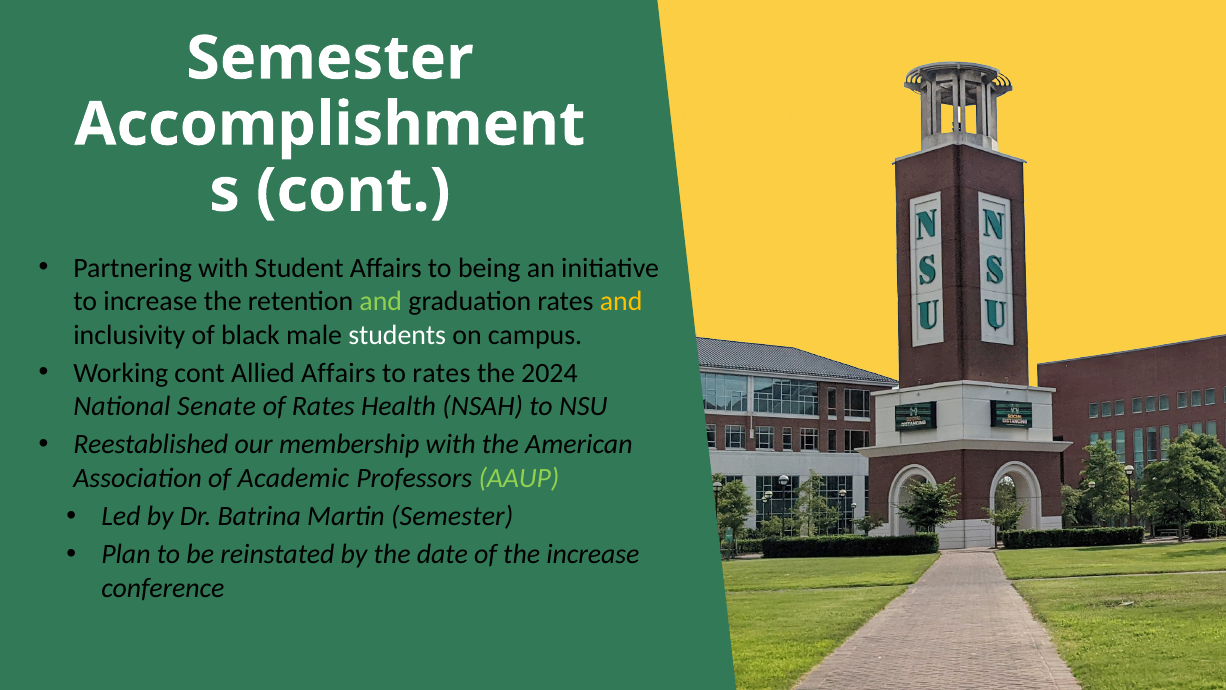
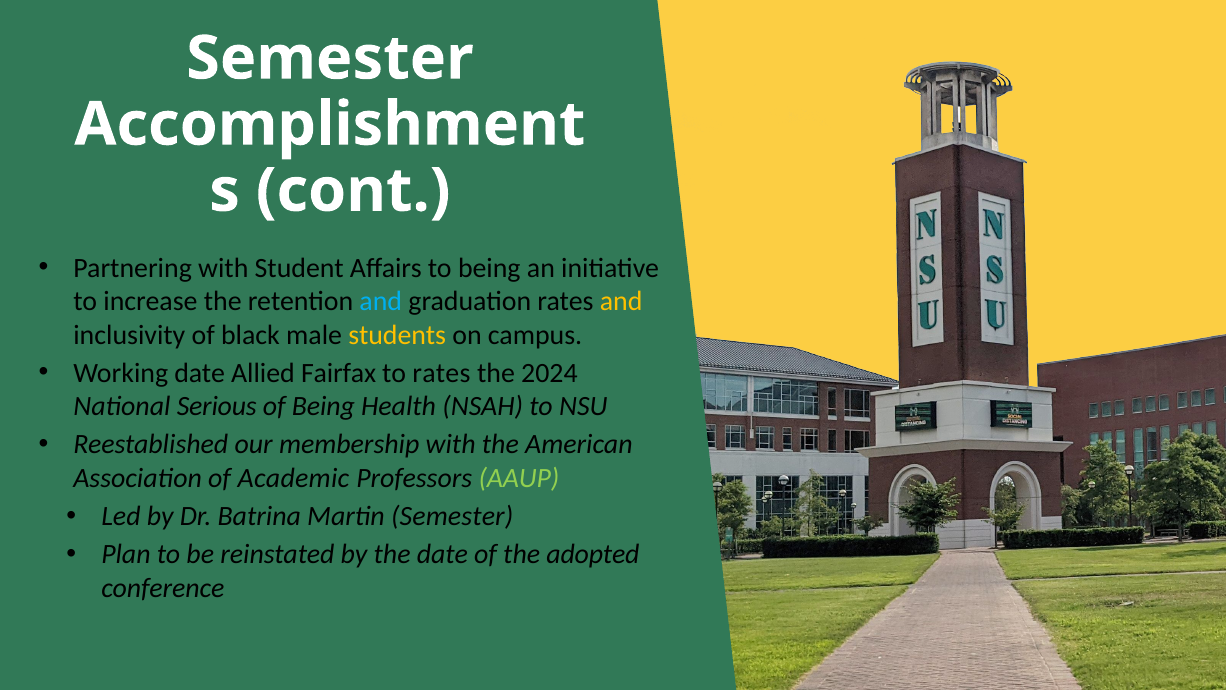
and at (381, 301) colour: light green -> light blue
students colour: white -> yellow
Working cont: cont -> date
Allied Affairs: Affairs -> Fairfax
Senate: Senate -> Serious
of Rates: Rates -> Being
the increase: increase -> adopted
